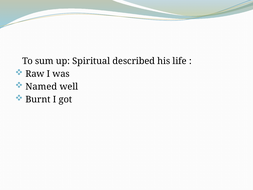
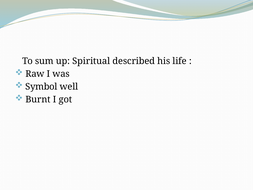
Named: Named -> Symbol
